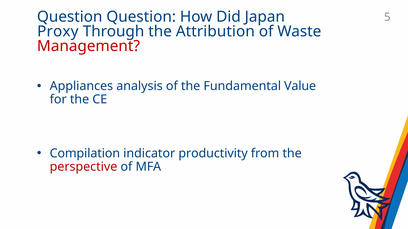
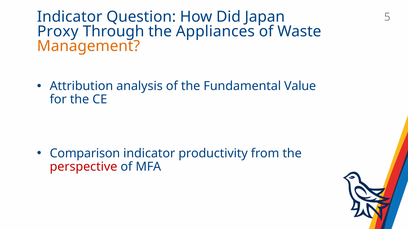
Question at (70, 17): Question -> Indicator
Attribution: Attribution -> Appliances
Management colour: red -> orange
Appliances: Appliances -> Attribution
Compilation: Compilation -> Comparison
